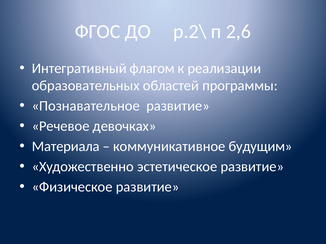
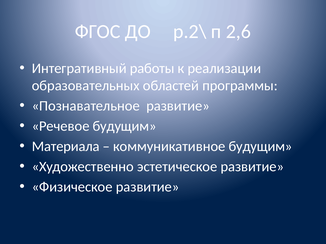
флагом: флагом -> работы
Речевое девочках: девочках -> будущим
